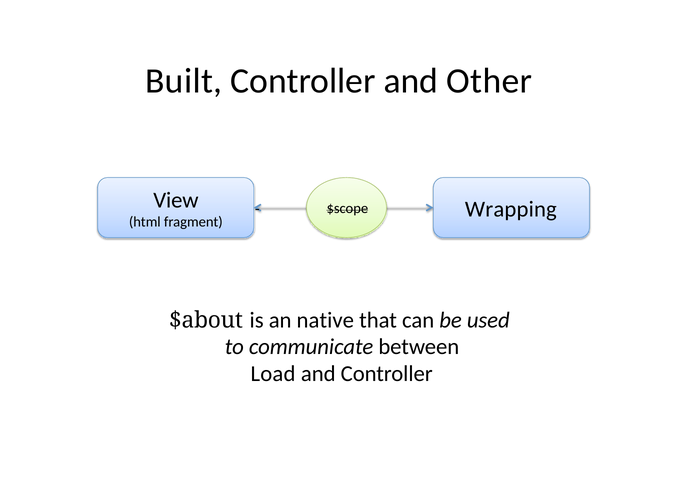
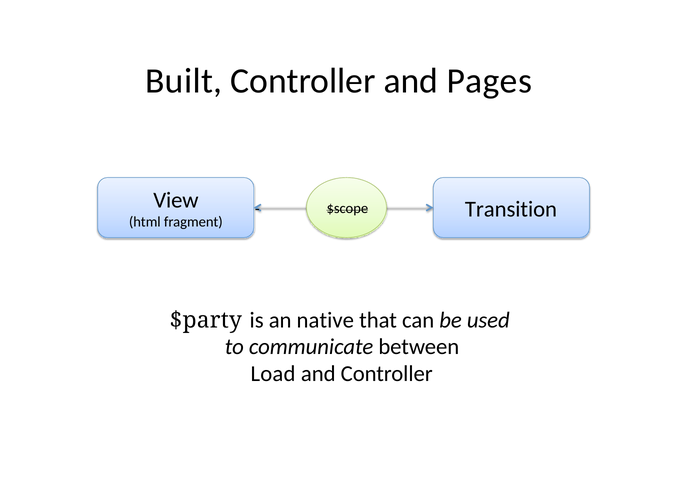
Other: Other -> Pages
Wrapping: Wrapping -> Transition
$about: $about -> $party
